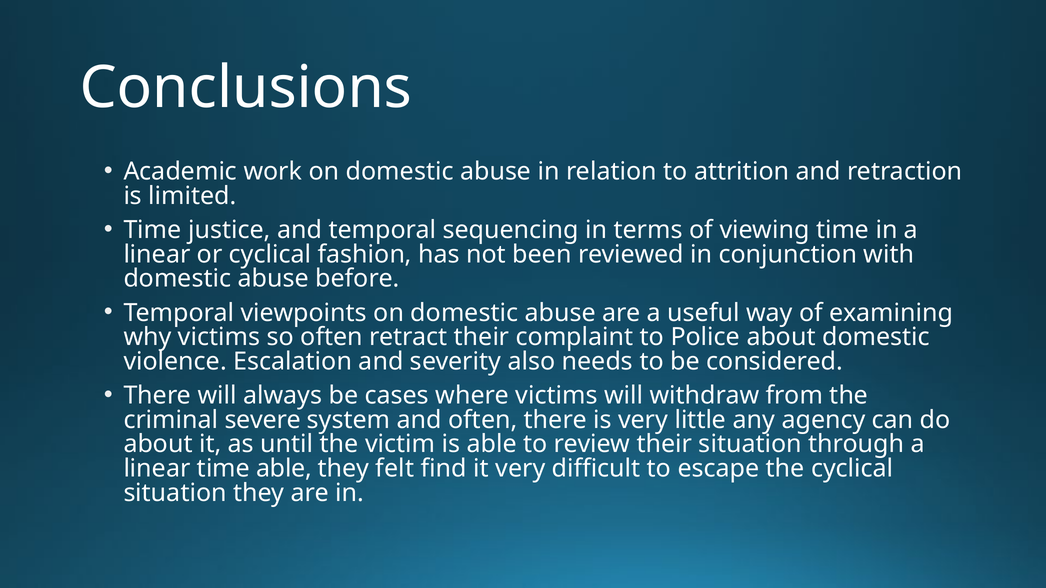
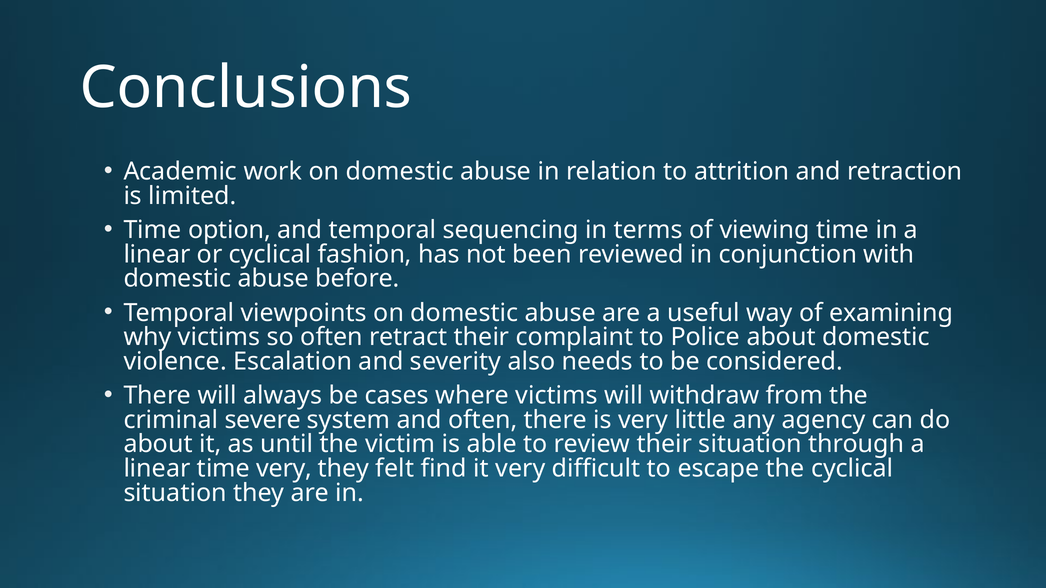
justice: justice -> option
time able: able -> very
